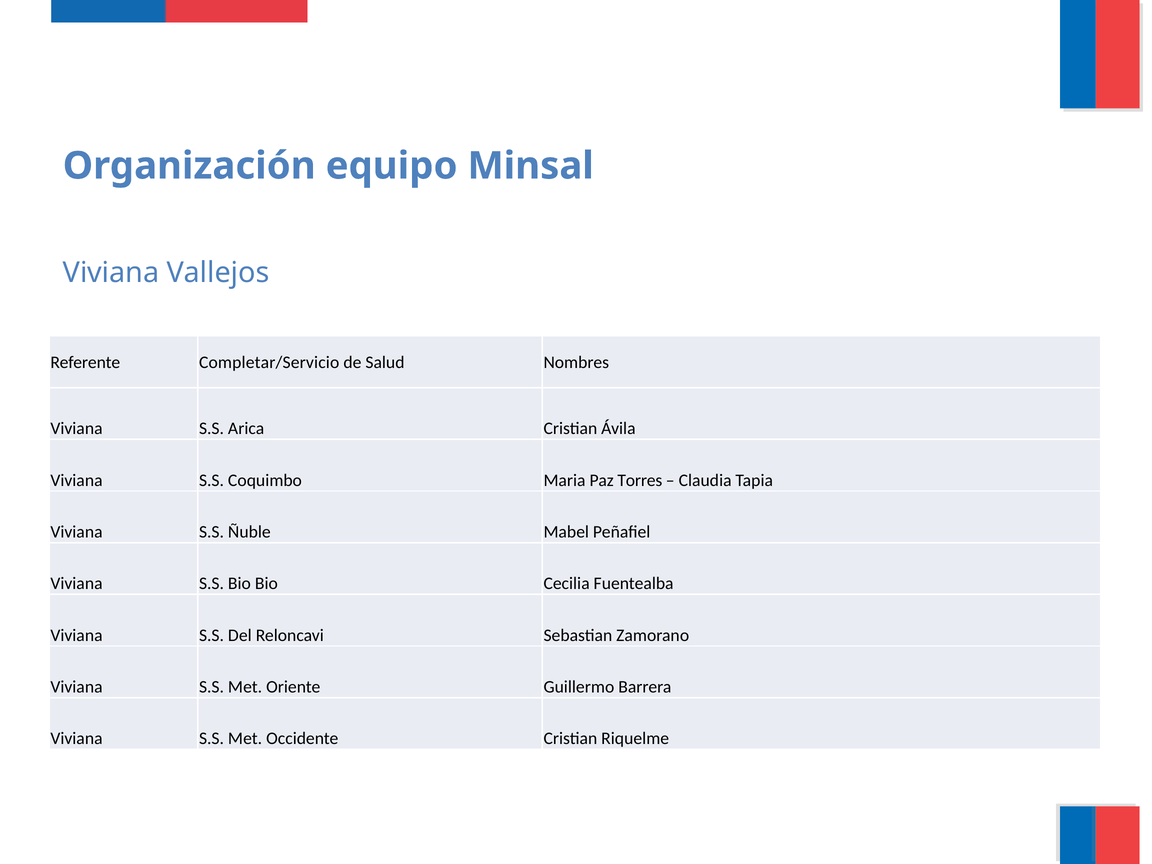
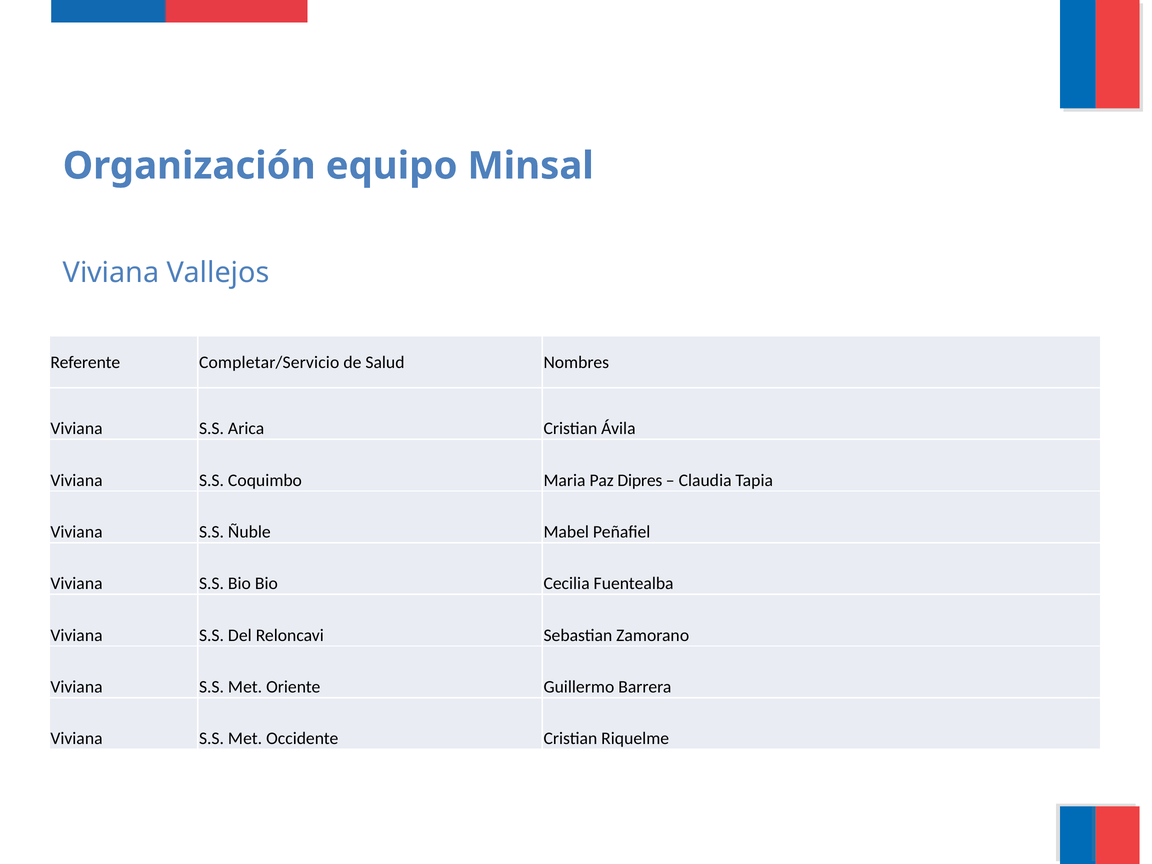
Torres: Torres -> Dipres
